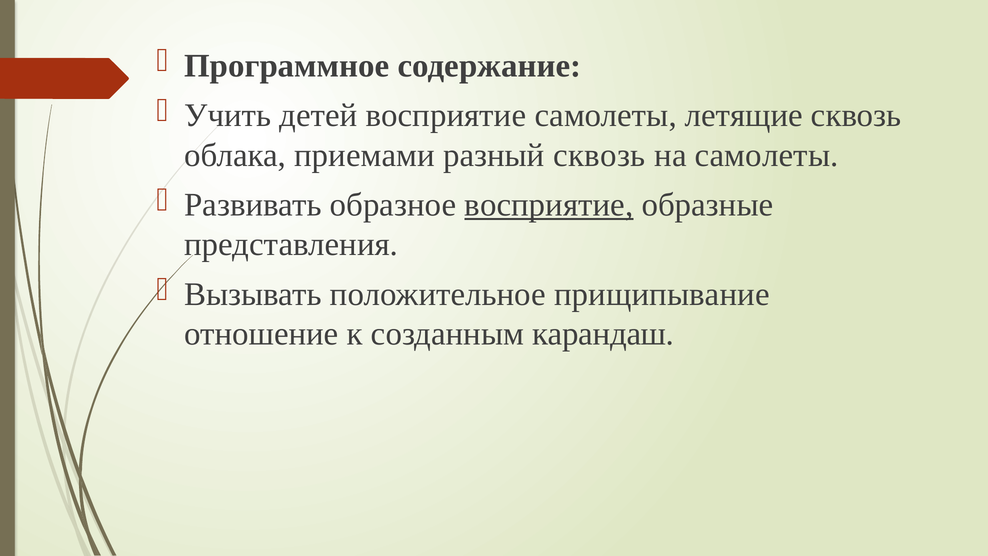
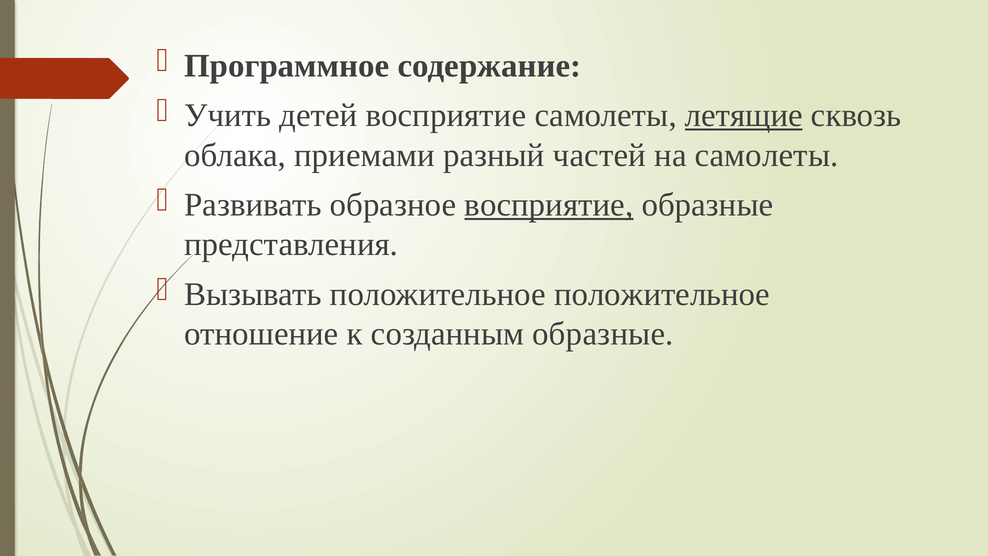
летящие underline: none -> present
разный сквозь: сквозь -> частей
положительное прищипывание: прищипывание -> положительное
созданным карандаш: карандаш -> образные
